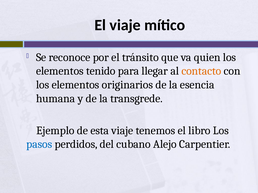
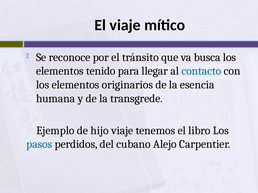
quien: quien -> busca
contacto colour: orange -> blue
esta: esta -> hijo
